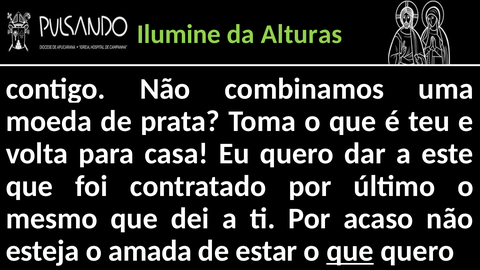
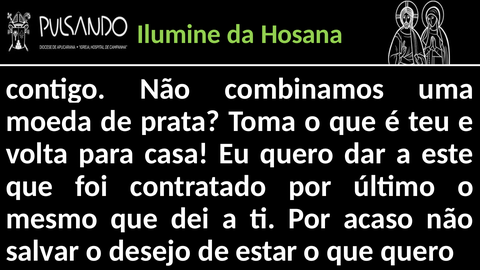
Alturas: Alturas -> Hosana
esteja: esteja -> salvar
amada: amada -> desejo
que at (350, 251) underline: present -> none
